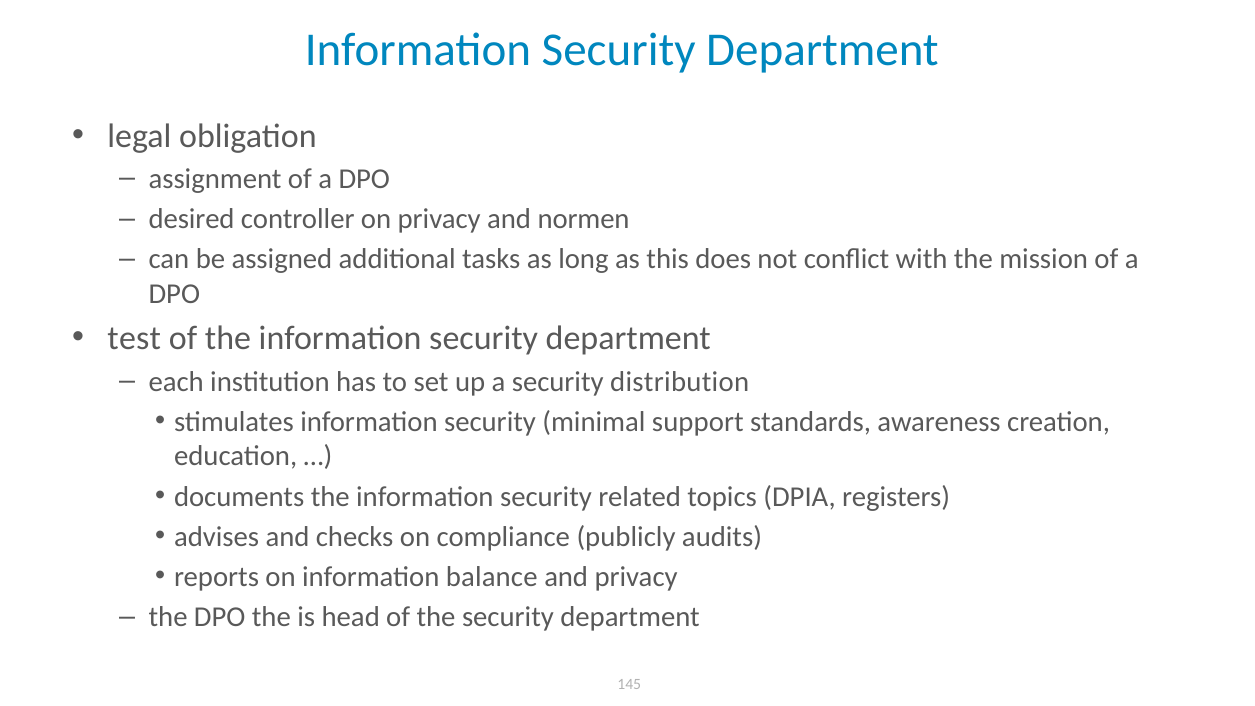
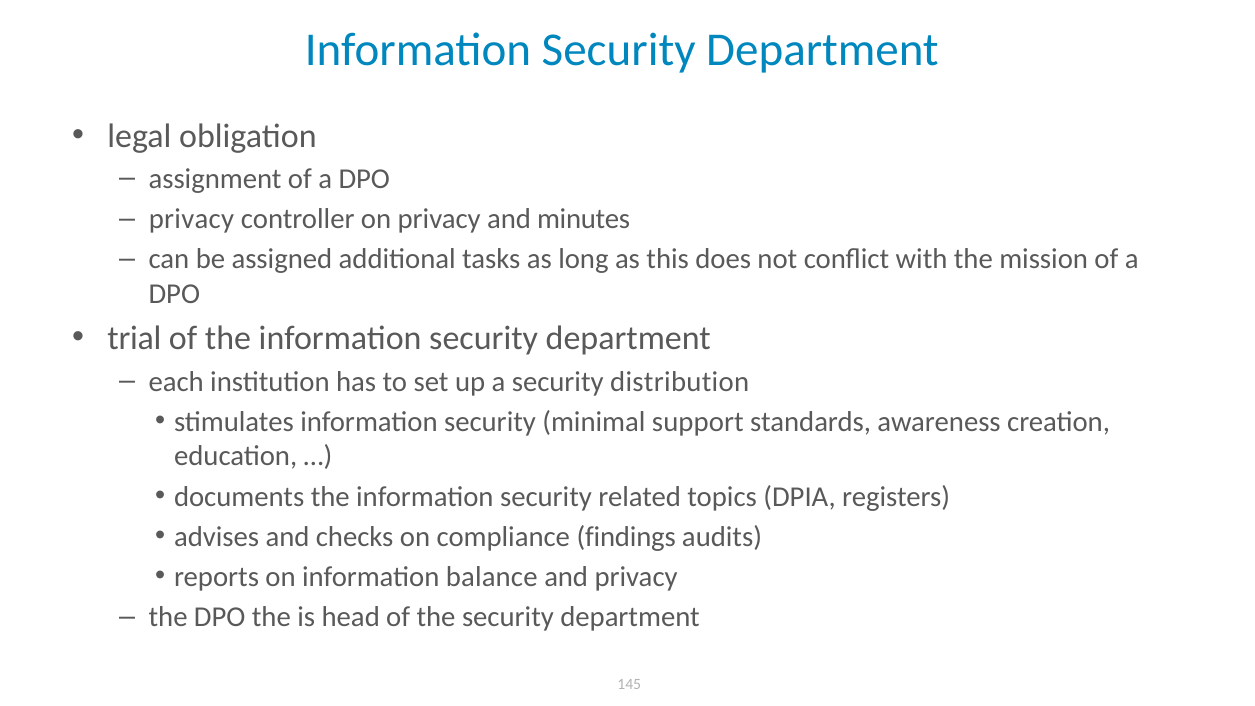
desired at (192, 219): desired -> privacy
normen: normen -> minutes
test: test -> trial
publicly: publicly -> findings
